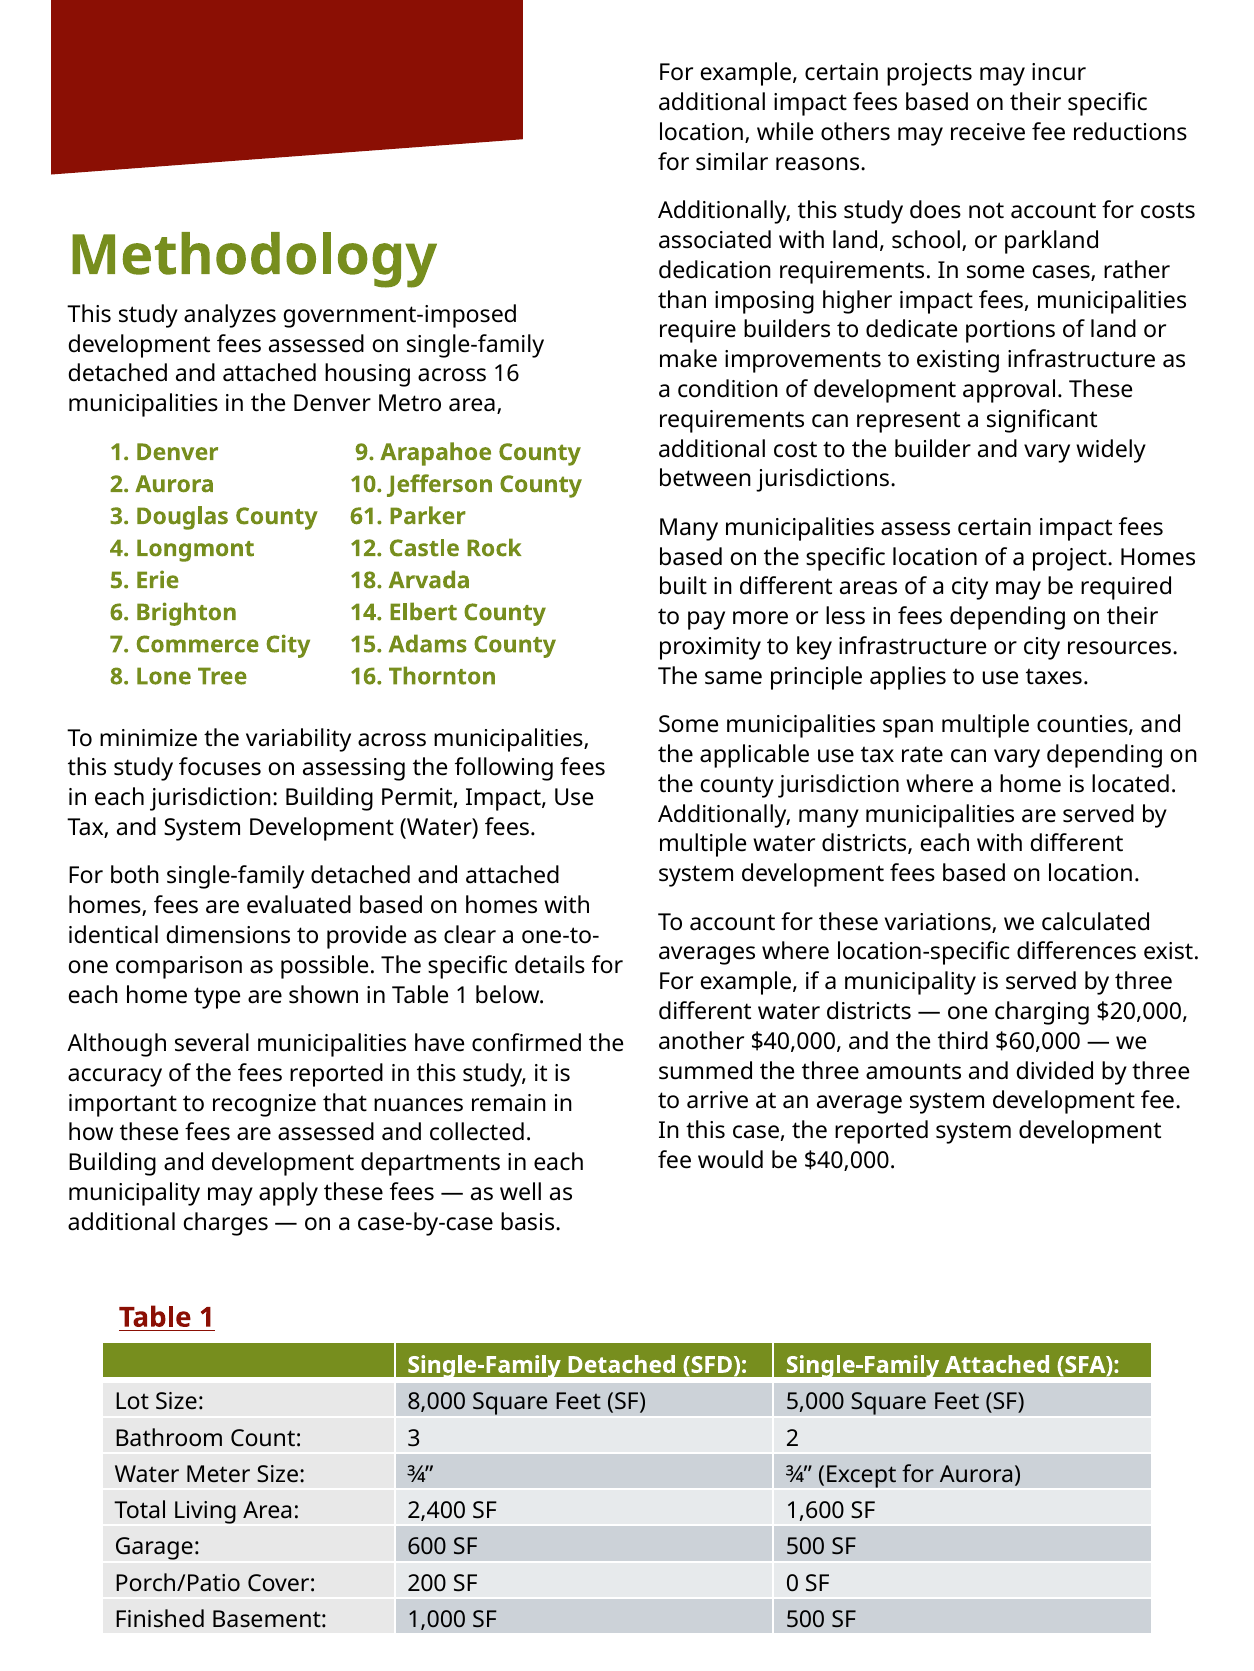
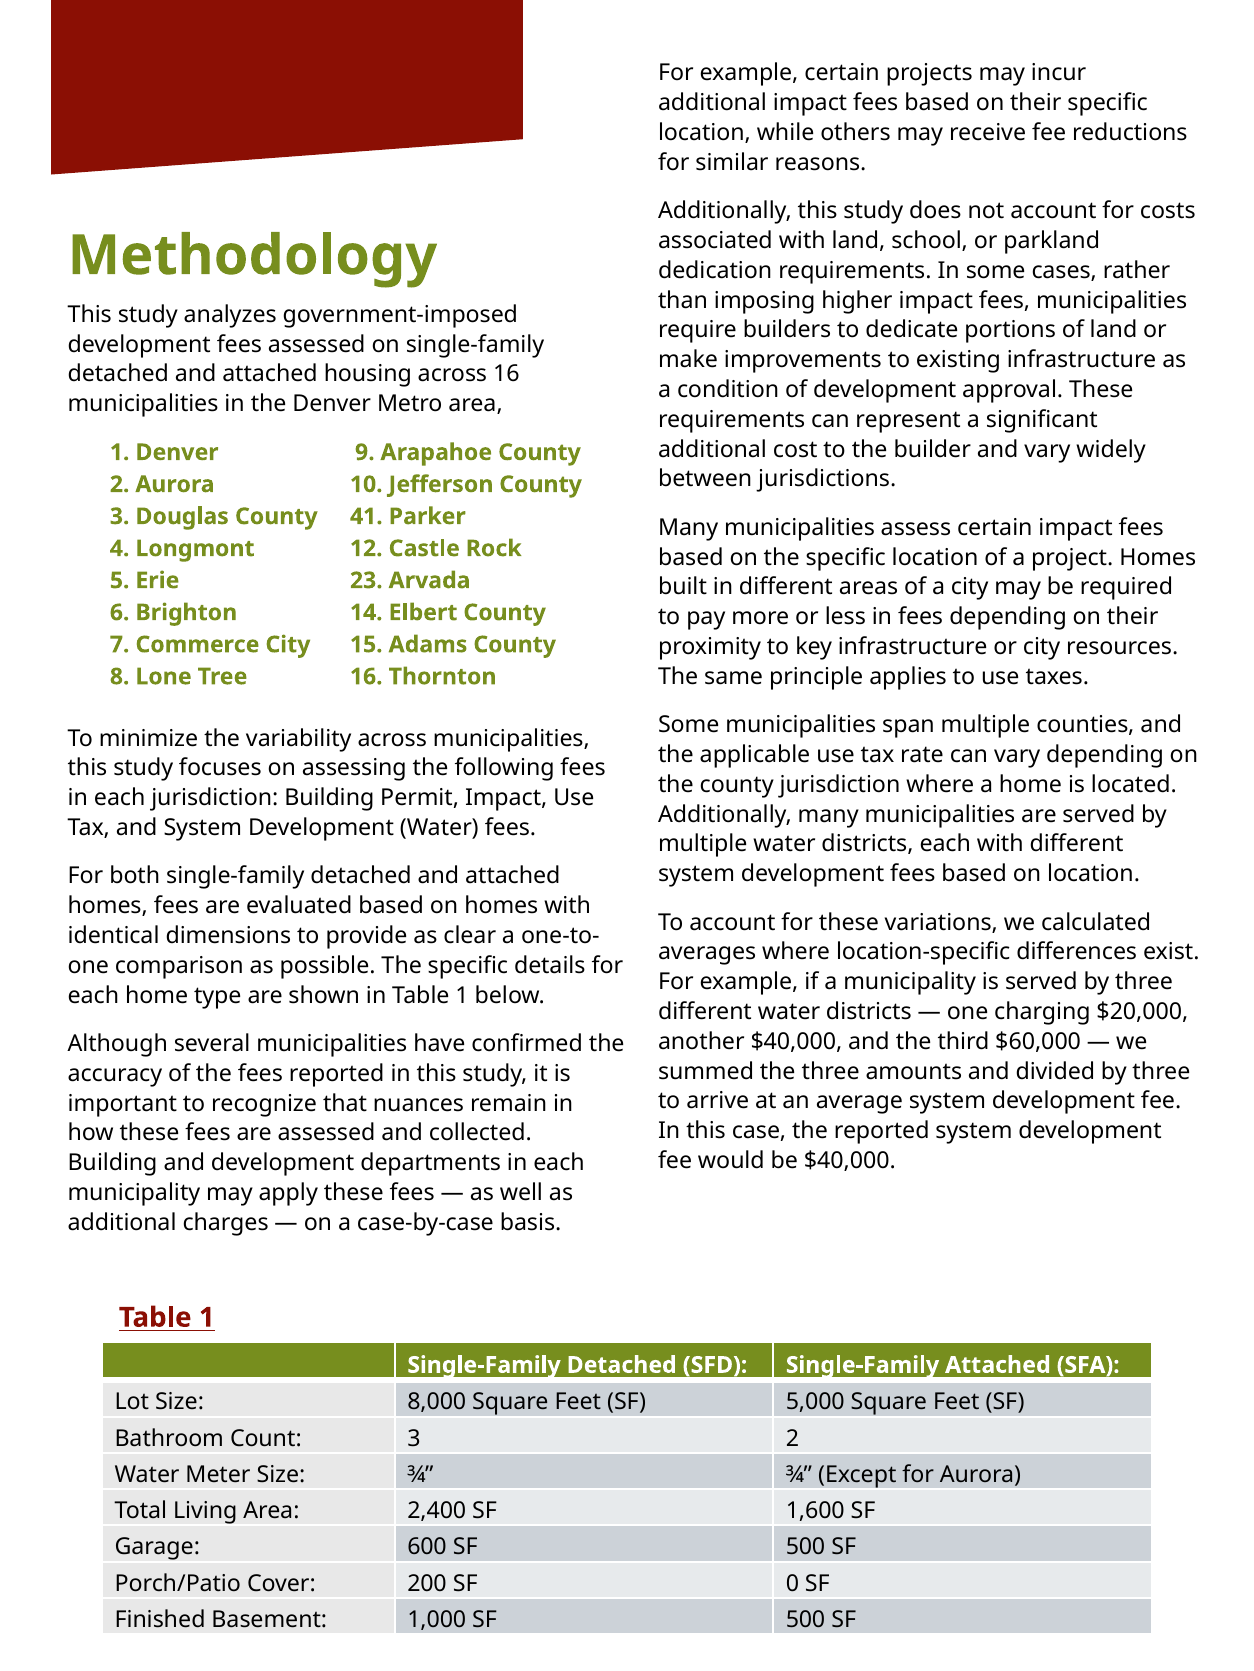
61: 61 -> 41
18: 18 -> 23
